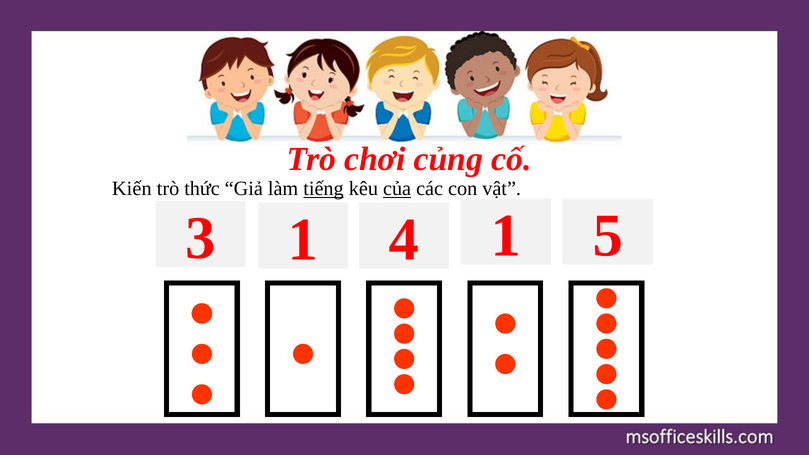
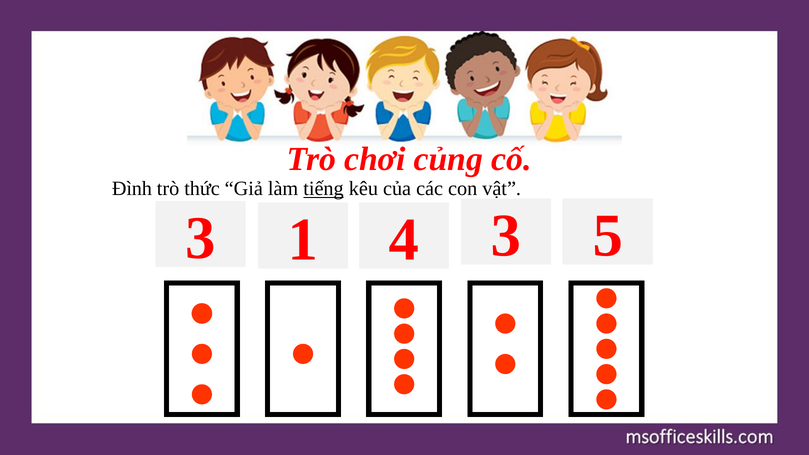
Kiến: Kiến -> Đình
của underline: present -> none
1 1: 1 -> 3
